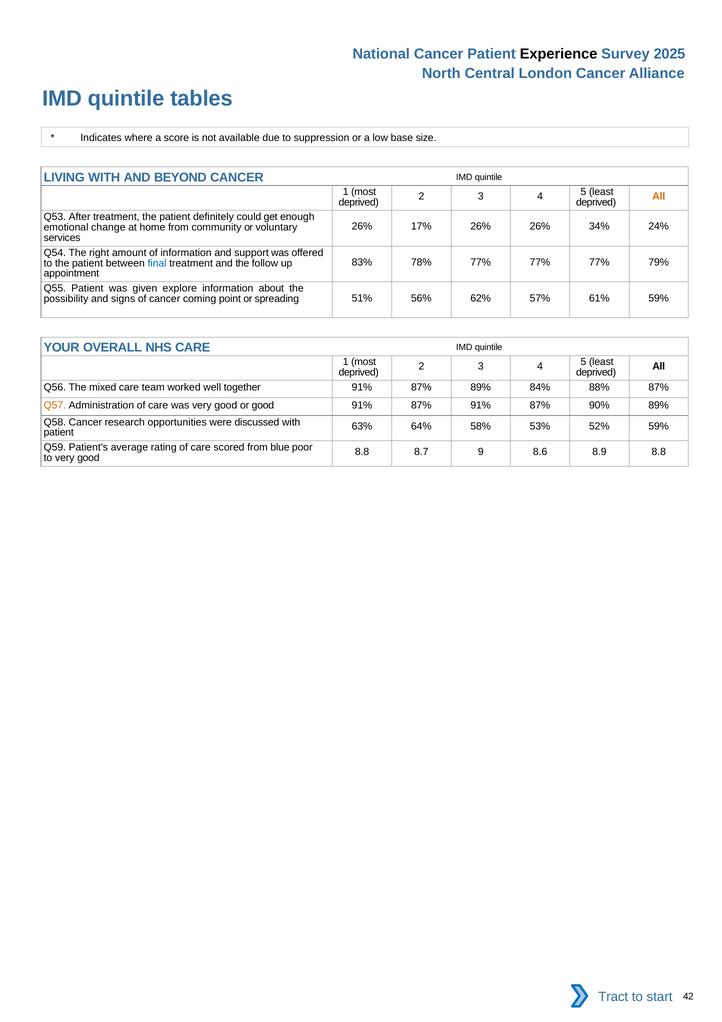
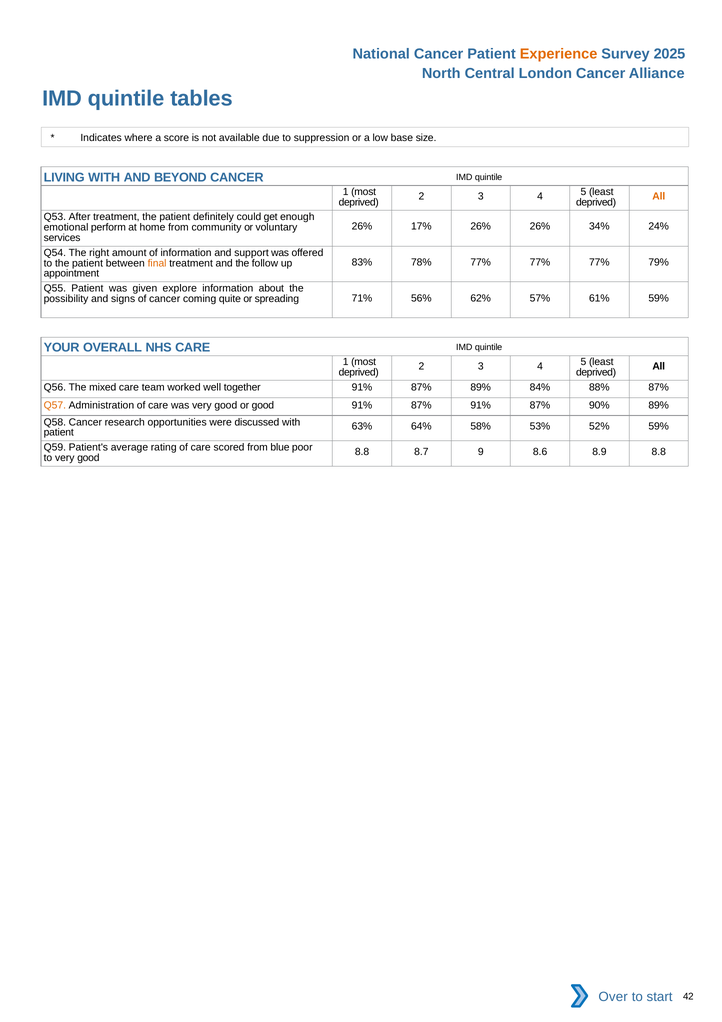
Experience colour: black -> orange
change: change -> perform
final colour: blue -> orange
point: point -> quite
51%: 51% -> 71%
Tract: Tract -> Over
